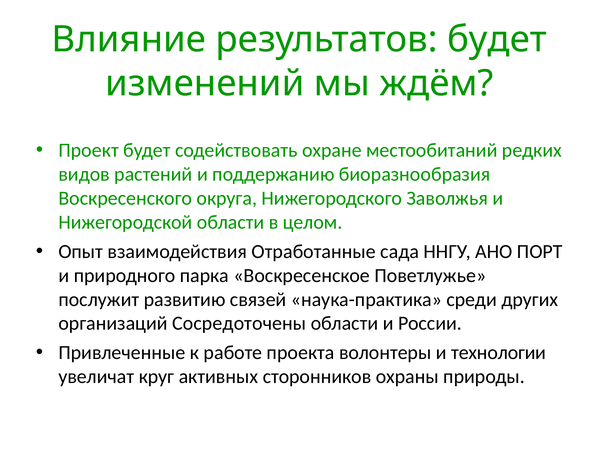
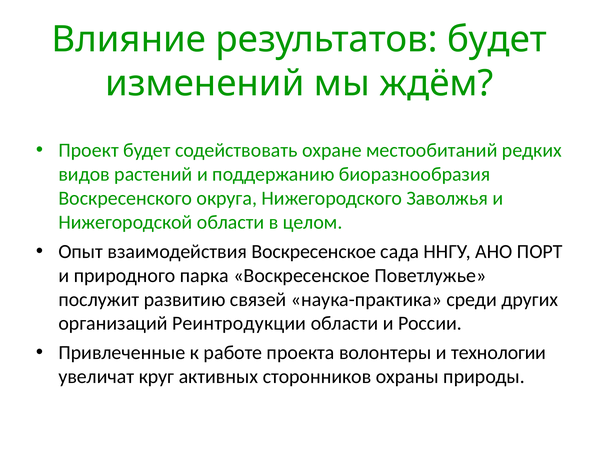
взаимодействия Отработанные: Отработанные -> Воскресенское
Сосредоточены: Сосредоточены -> Реинтродукции
